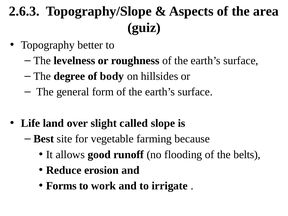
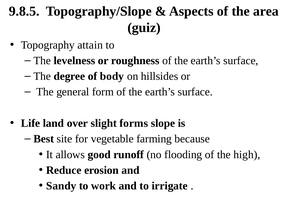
2.6.3: 2.6.3 -> 9.8.5
better: better -> attain
called: called -> forms
belts: belts -> high
Forms: Forms -> Sandy
